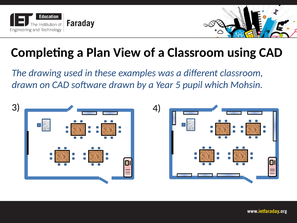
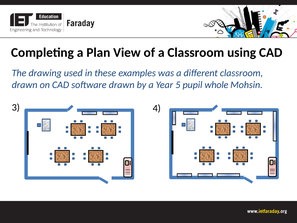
which: which -> whole
